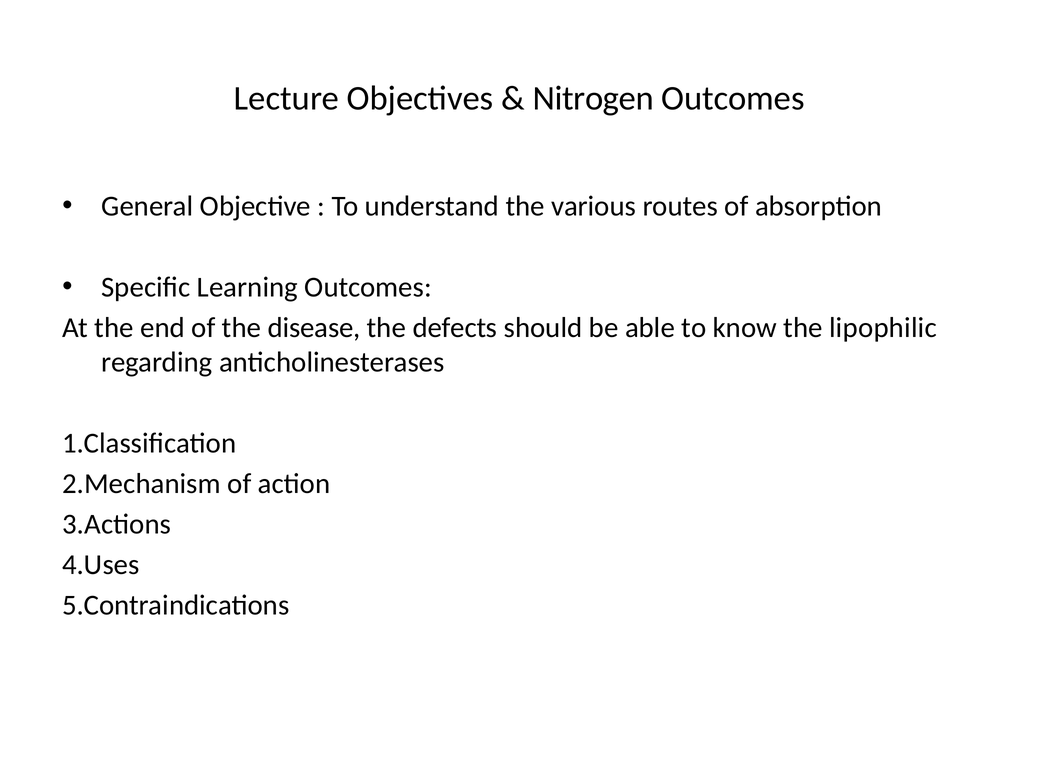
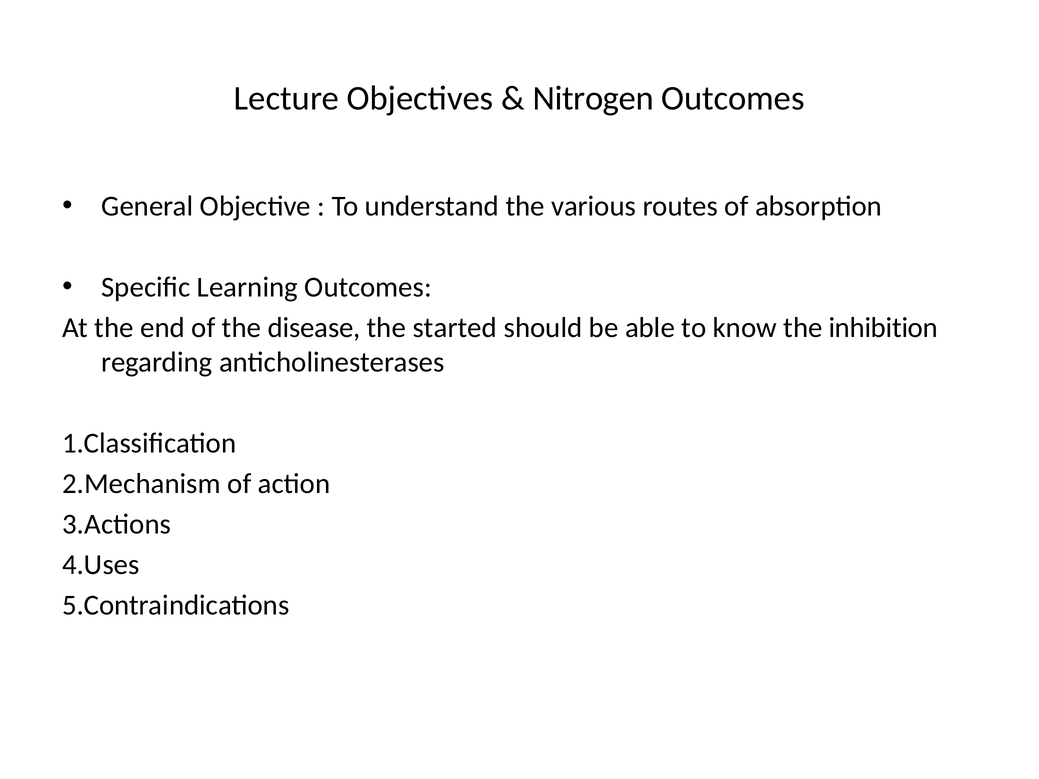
defects: defects -> started
lipophilic: lipophilic -> inhibition
